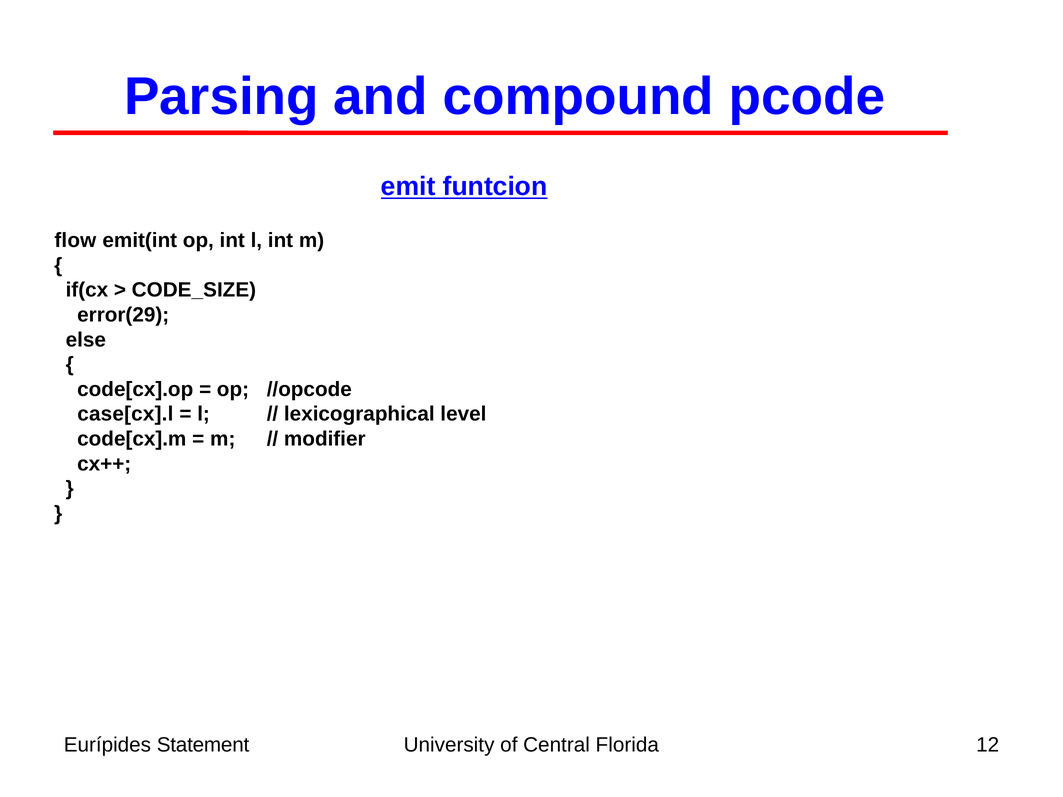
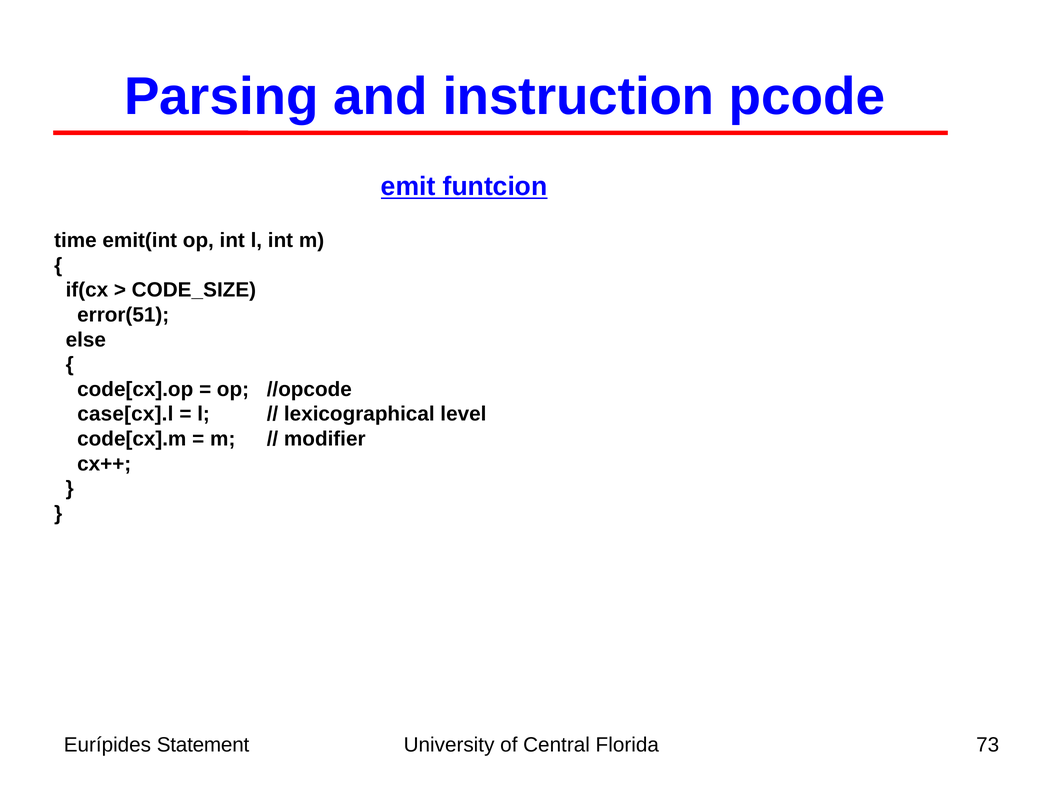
compound: compound -> instruction
flow: flow -> time
error(29: error(29 -> error(51
12: 12 -> 73
